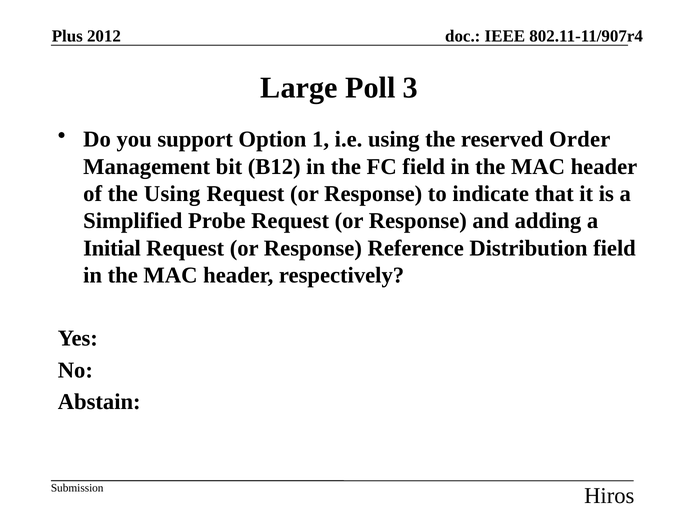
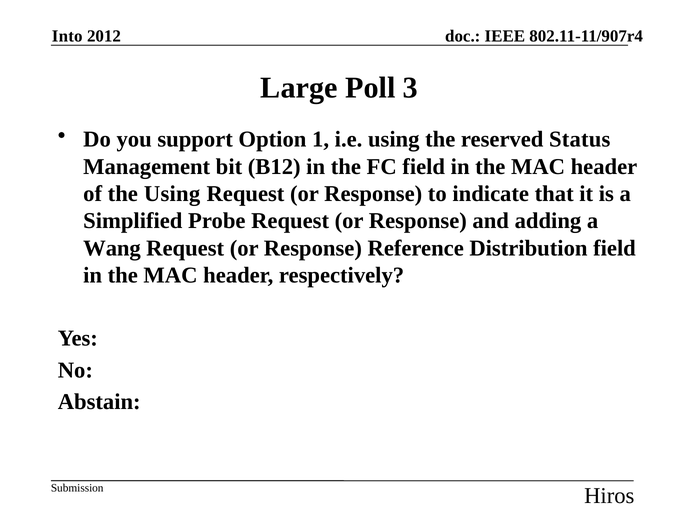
Plus: Plus -> Into
Order: Order -> Status
Initial: Initial -> Wang
